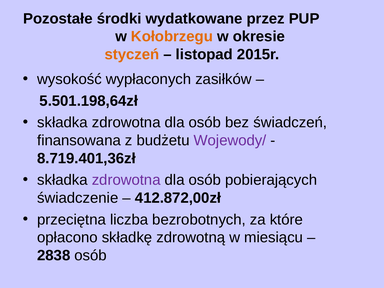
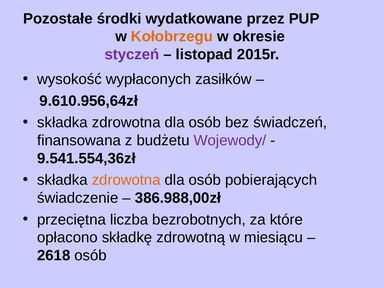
styczeń colour: orange -> purple
5.501.198,64zł: 5.501.198,64zł -> 9.610.956,64zł
8.719.401,36zł: 8.719.401,36zł -> 9.541.554,36zł
zdrowotna at (126, 180) colour: purple -> orange
412.872,00zł: 412.872,00zł -> 386.988,00zł
2838: 2838 -> 2618
